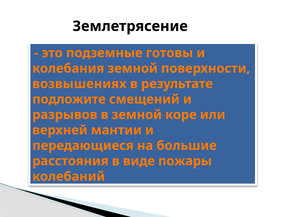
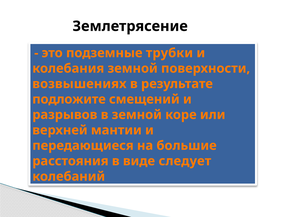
готовы: готовы -> трубки
пожары: пожары -> следует
